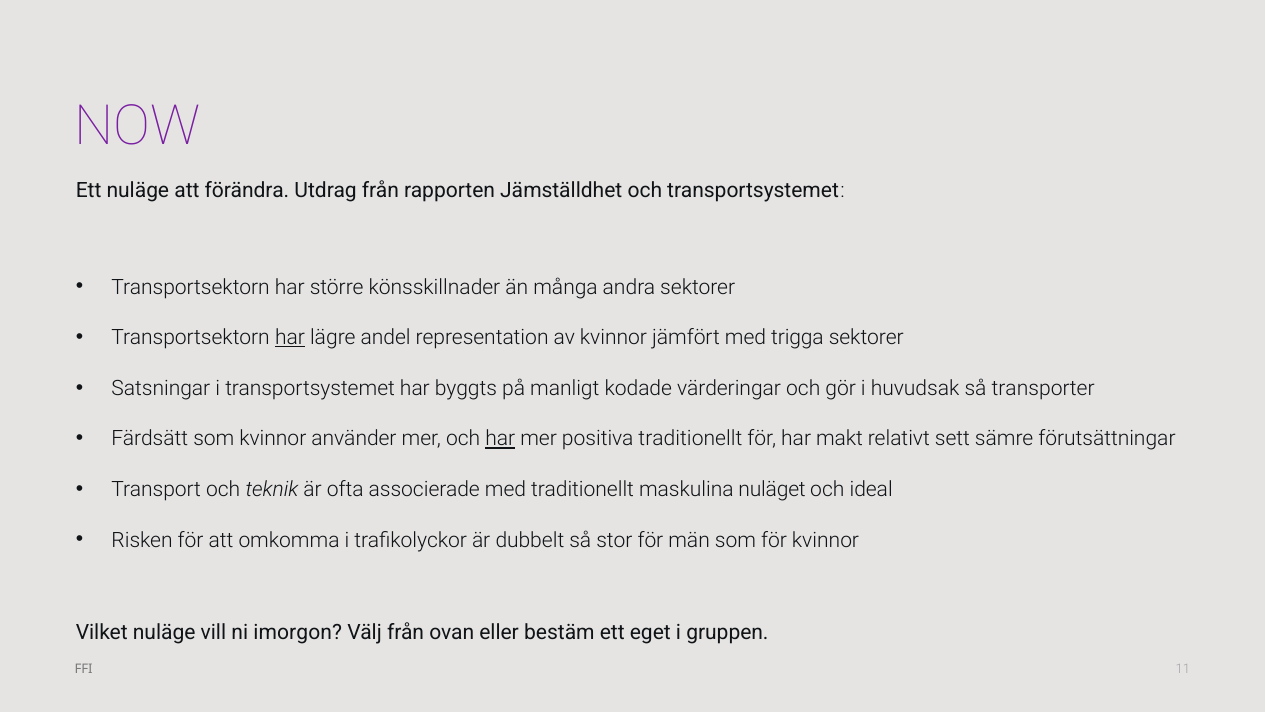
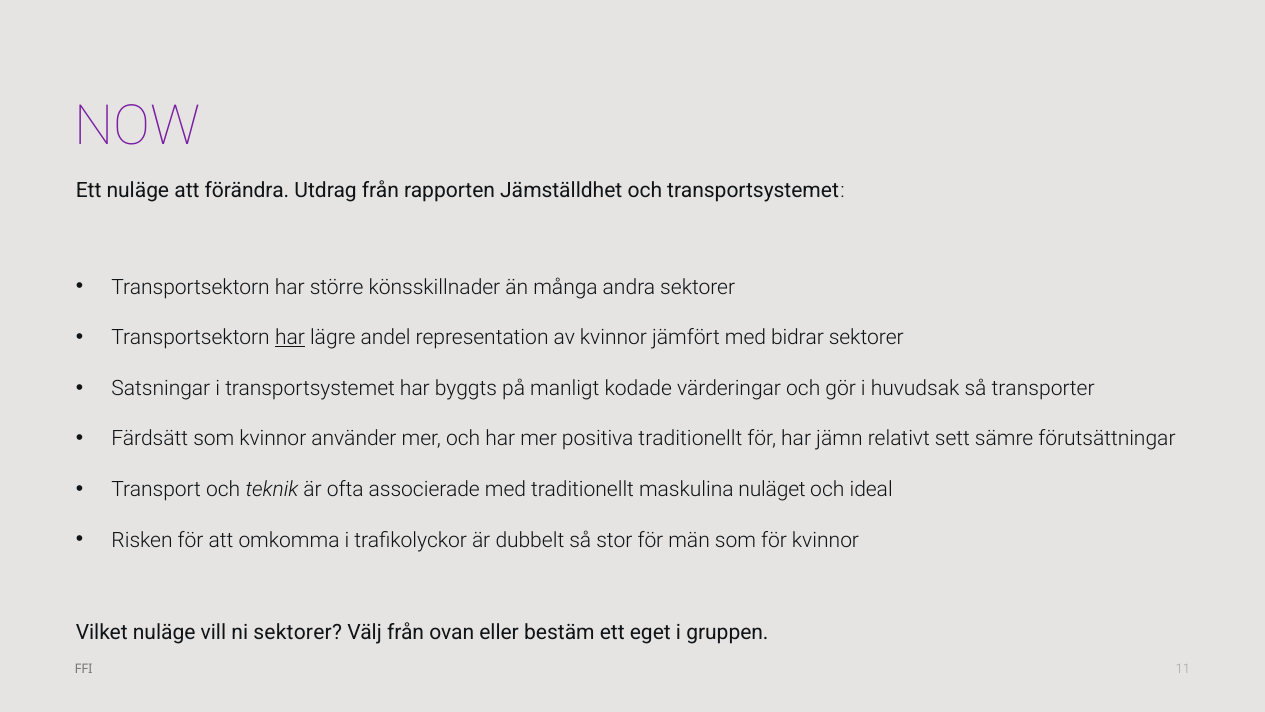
trigga: trigga -> bidrar
har at (500, 439) underline: present -> none
makt: makt -> jämn
ni imorgon: imorgon -> sektorer
